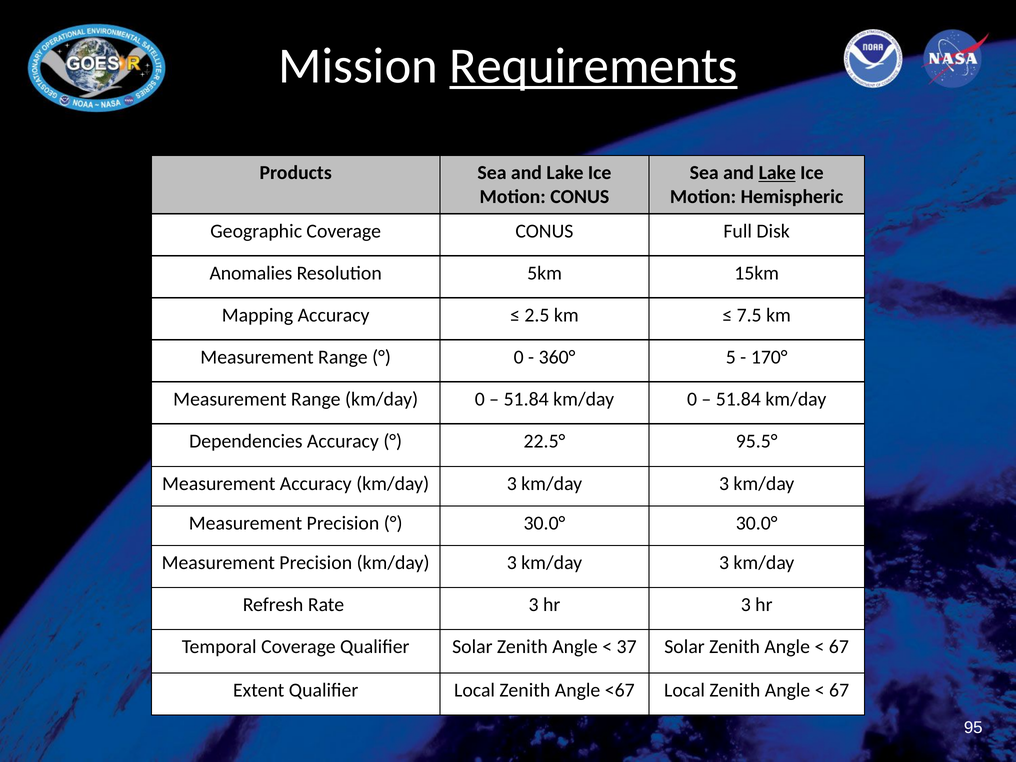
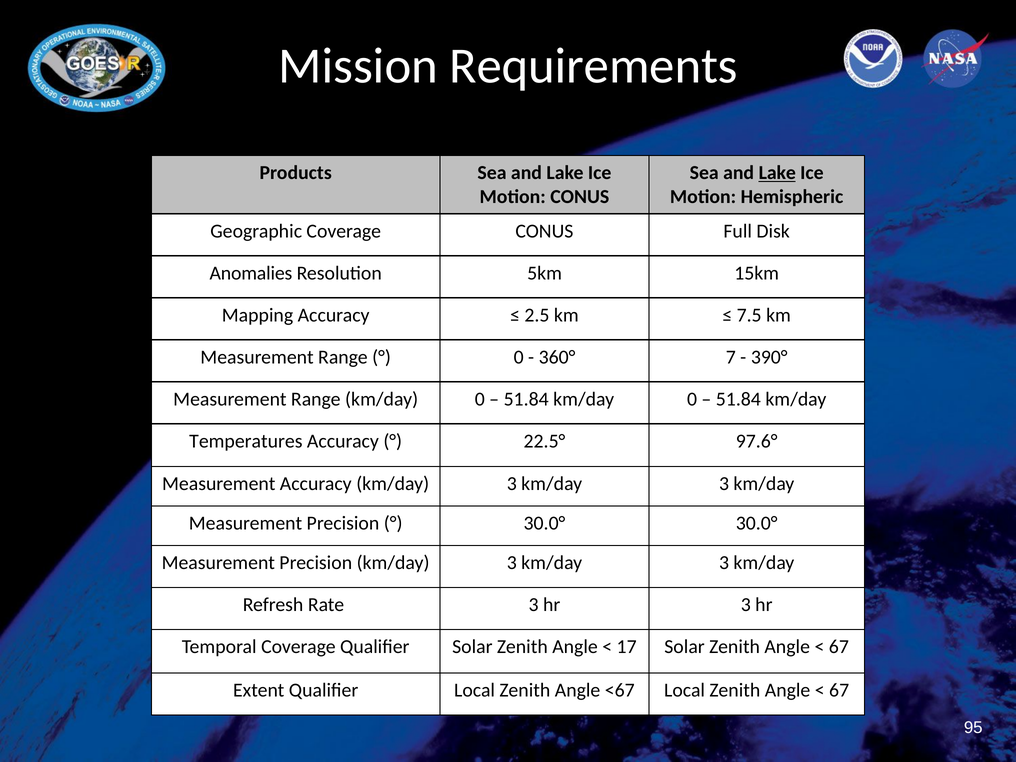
Requirements underline: present -> none
5: 5 -> 7
170°: 170° -> 390°
Dependencies: Dependencies -> Temperatures
95.5°: 95.5° -> 97.6°
37: 37 -> 17
